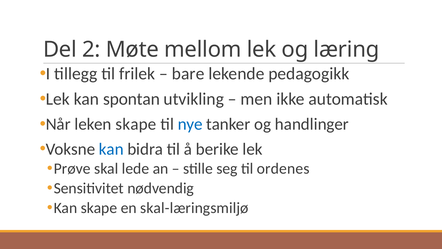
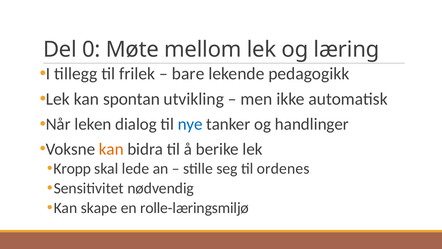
2: 2 -> 0
leken skape: skape -> dialog
kan at (111, 149) colour: blue -> orange
Prøve: Prøve -> Kropp
skal-læringsmiljø: skal-læringsmiljø -> rolle-læringsmiljø
